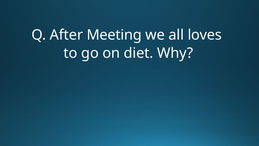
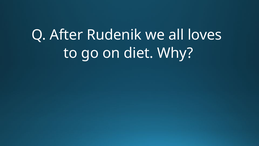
Meeting: Meeting -> Rudenik
